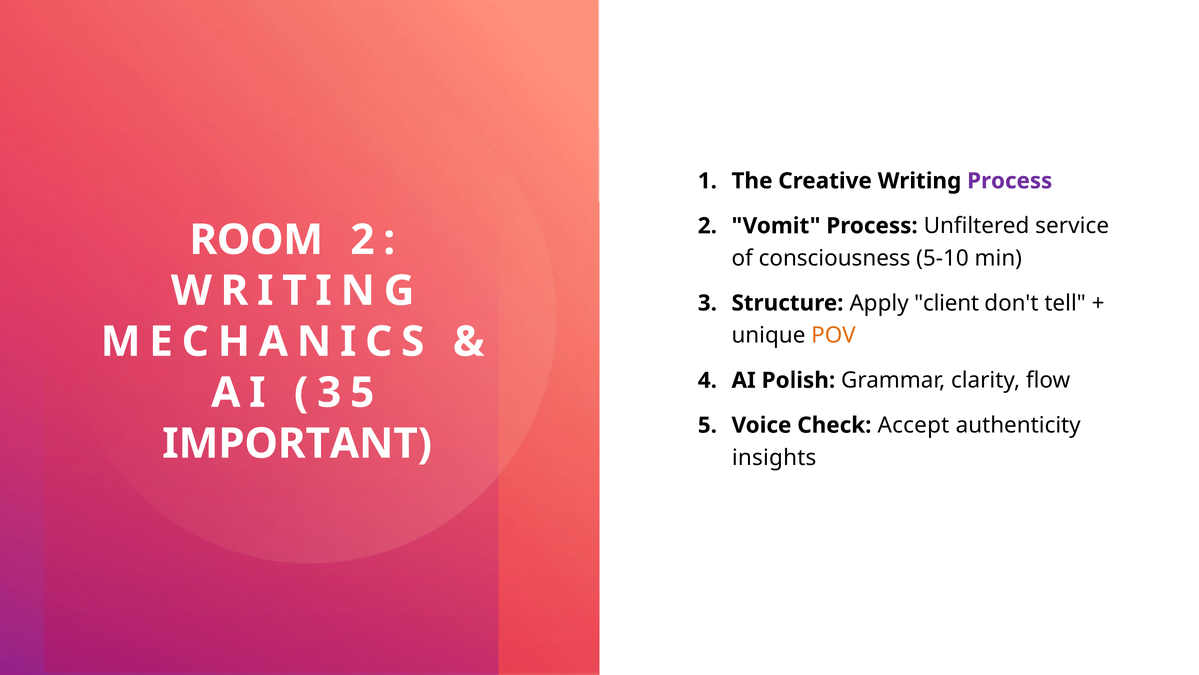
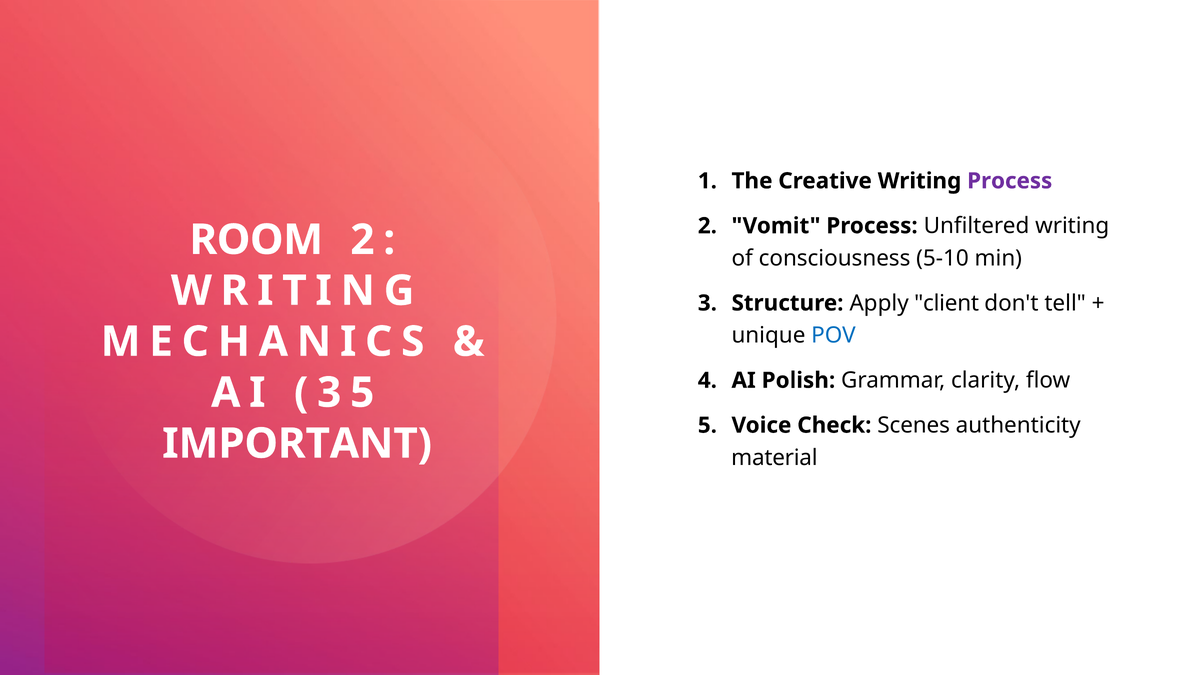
Unfiltered service: service -> writing
POV colour: orange -> blue
Accept: Accept -> Scenes
insights: insights -> material
